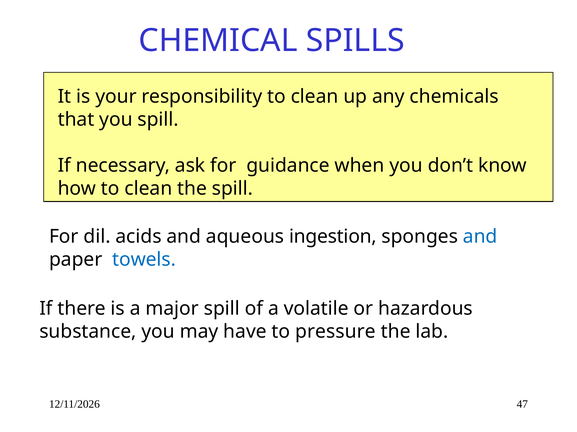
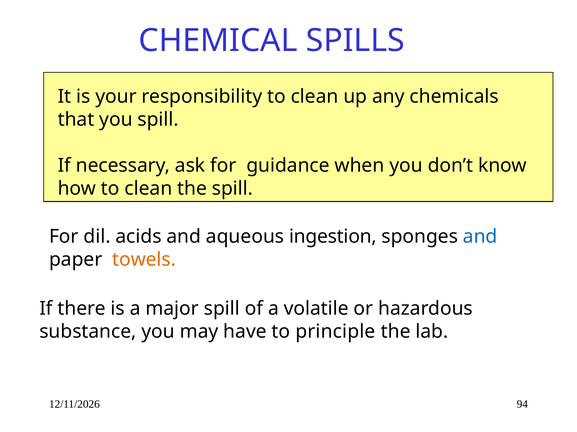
towels colour: blue -> orange
pressure: pressure -> principle
47: 47 -> 94
